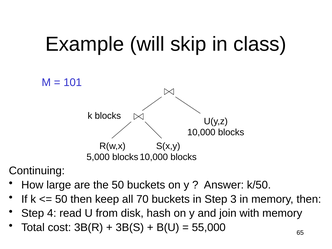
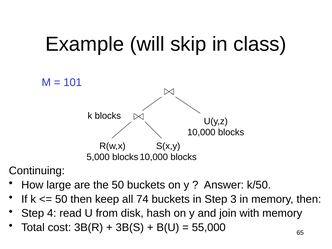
70: 70 -> 74
